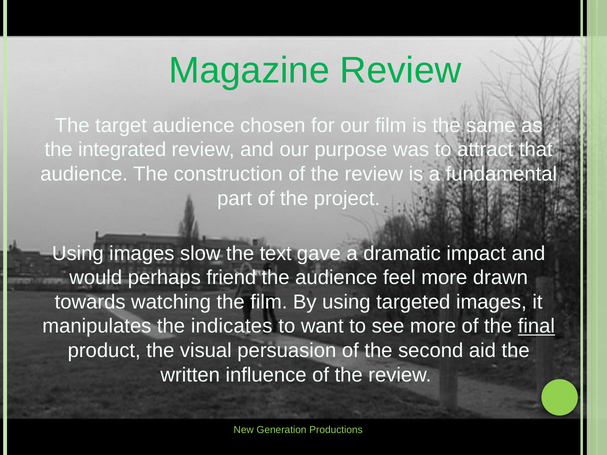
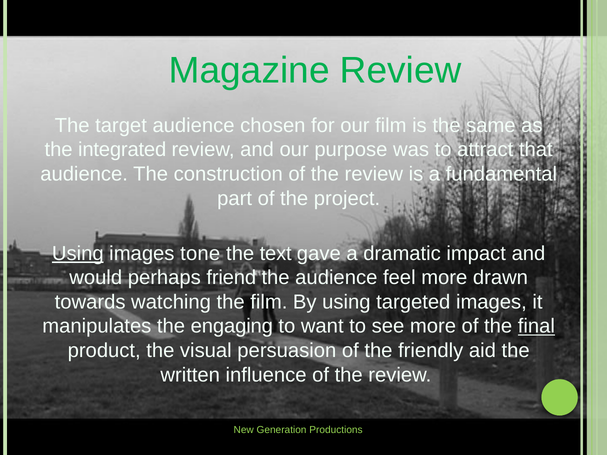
Using at (78, 254) underline: none -> present
slow: slow -> tone
indicates: indicates -> engaging
second: second -> friendly
